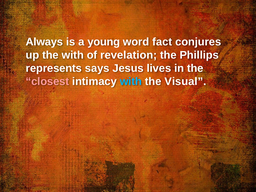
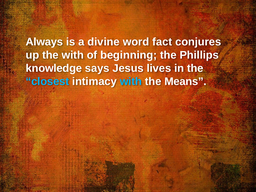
young: young -> divine
revelation: revelation -> beginning
represents: represents -> knowledge
closest colour: pink -> light blue
Visual: Visual -> Means
